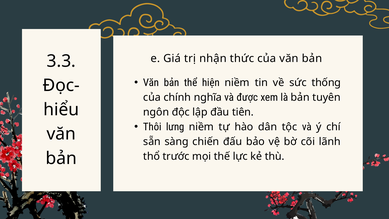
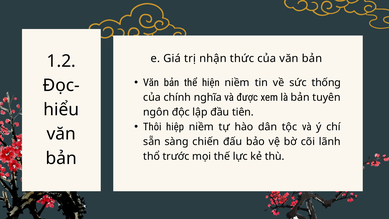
3.3: 3.3 -> 1.2
lưng: lưng -> hiệp
